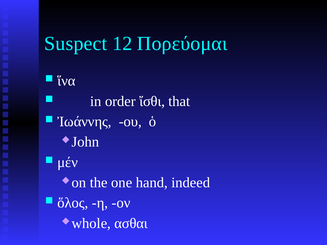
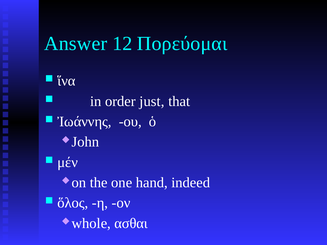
Suspect: Suspect -> Answer
ἴσθι: ἴσθι -> just
